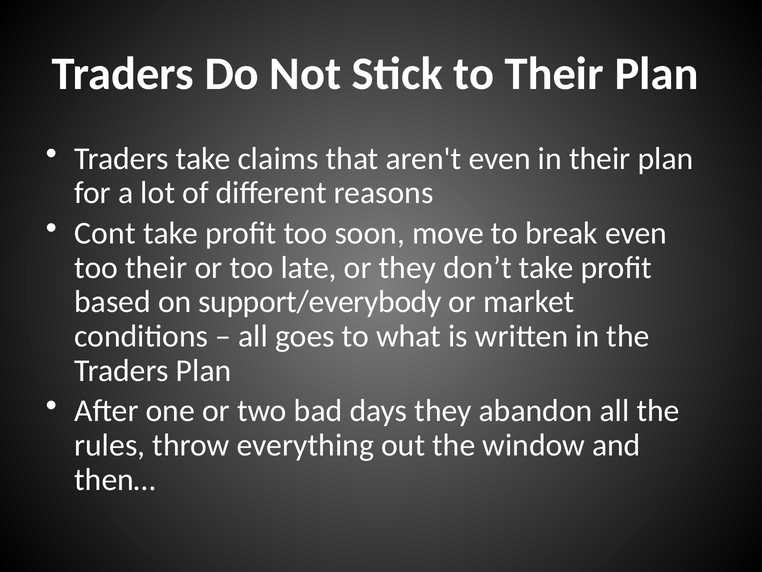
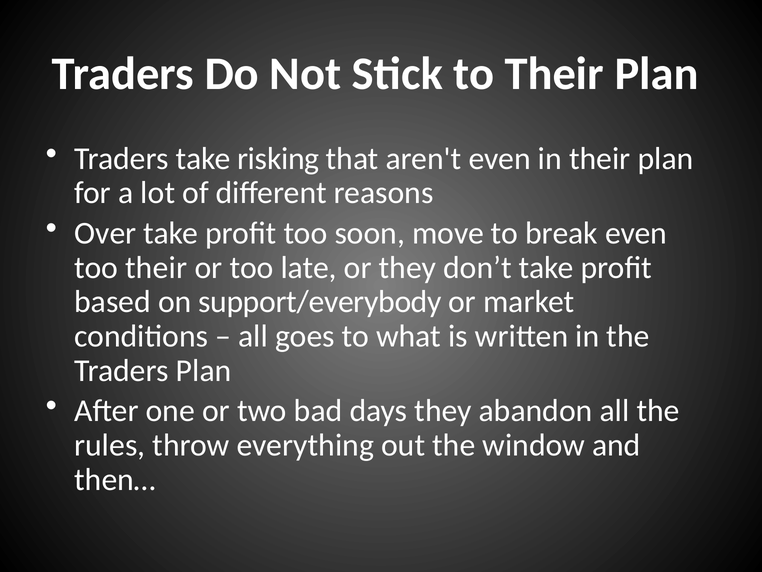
claims: claims -> risking
Cont: Cont -> Over
